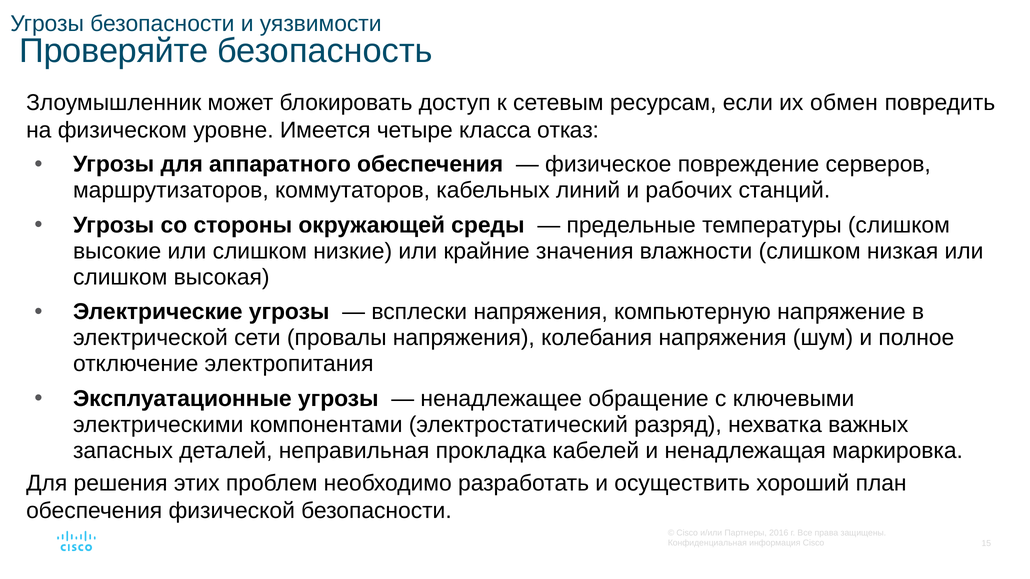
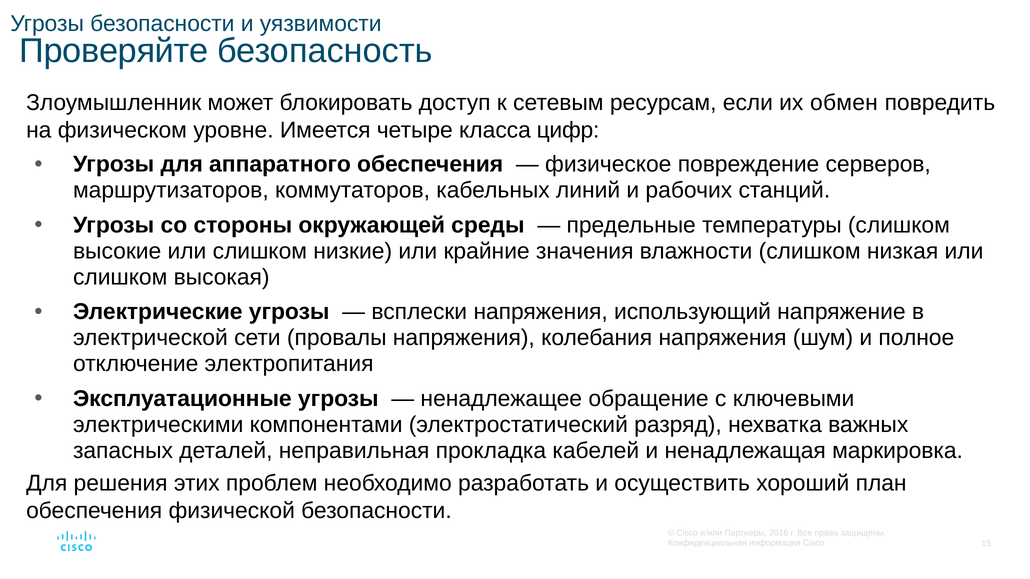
отказ: отказ -> цифр
компьютерную: компьютерную -> использующий
